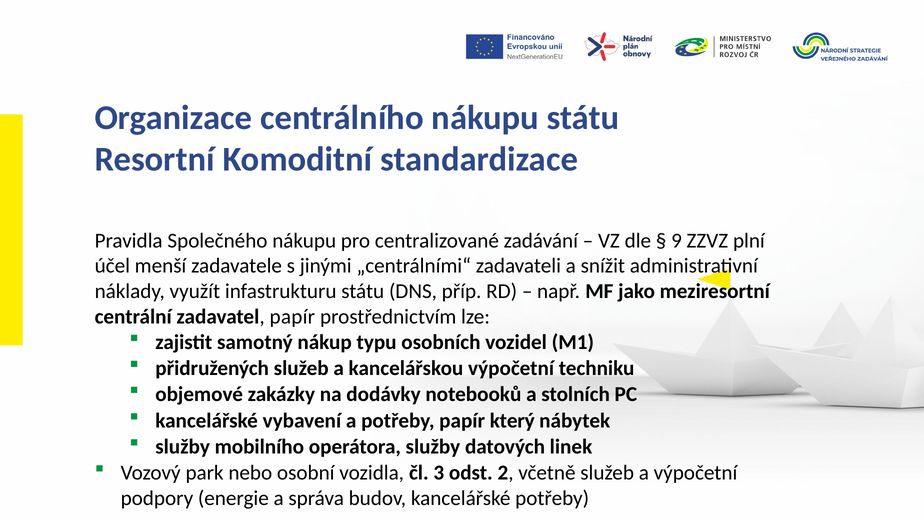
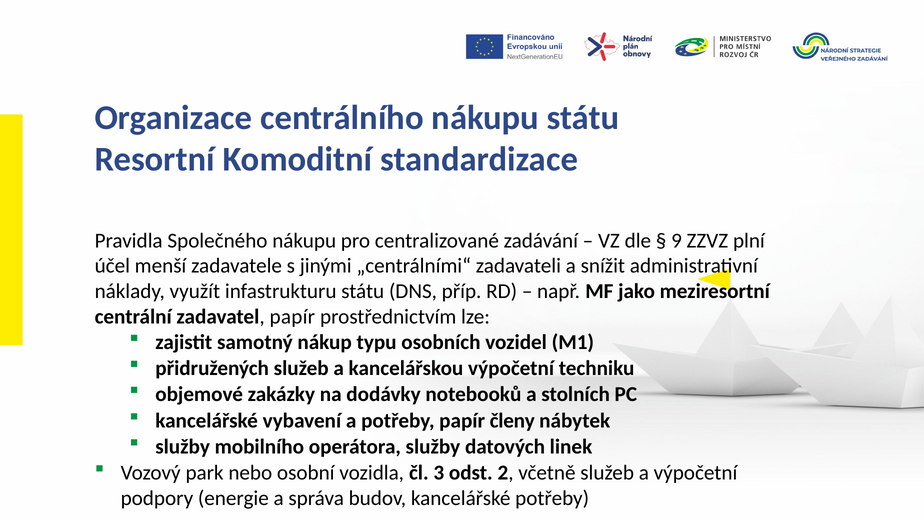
který: který -> členy
